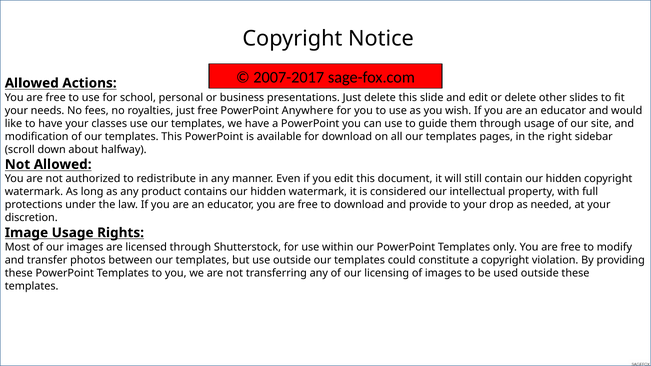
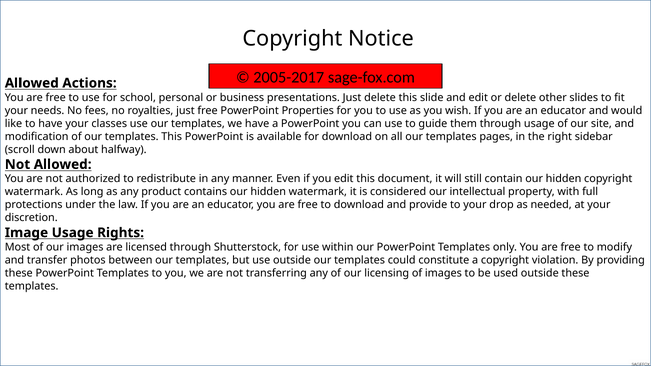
2007-2017: 2007-2017 -> 2005-2017
Anywhere: Anywhere -> Properties
